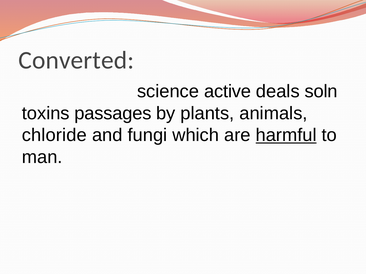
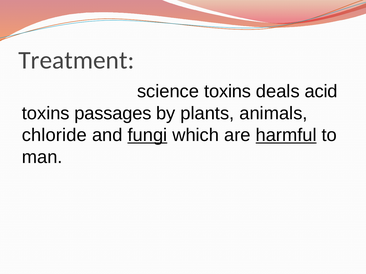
Converted: Converted -> Treatment
science active: active -> toxins
soln: soln -> acid
fungi underline: none -> present
